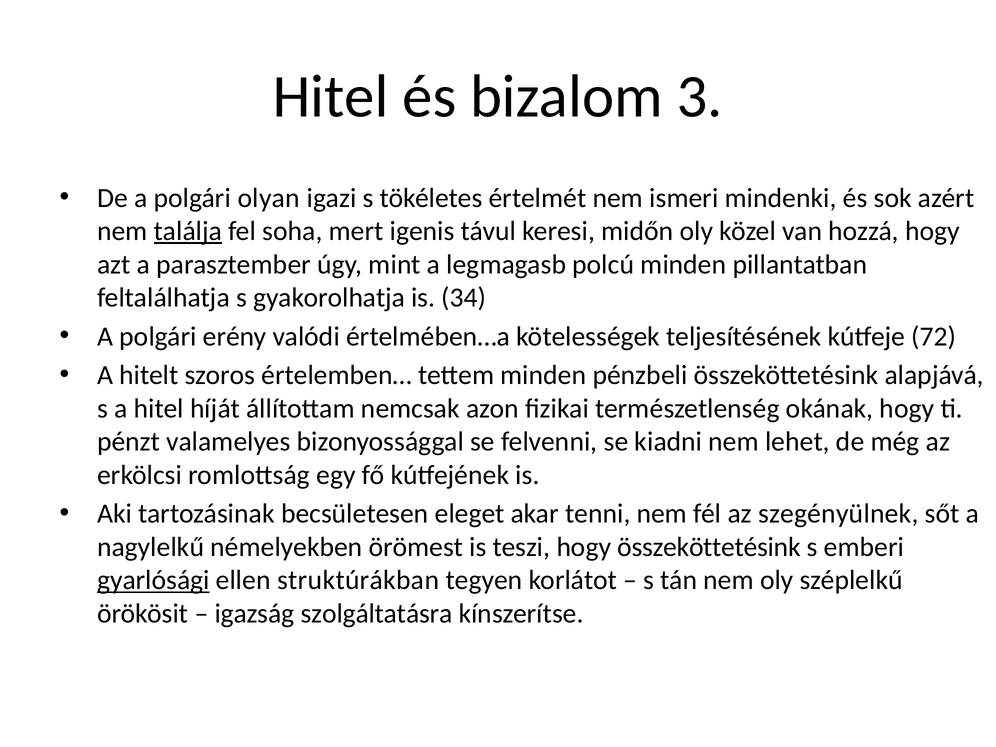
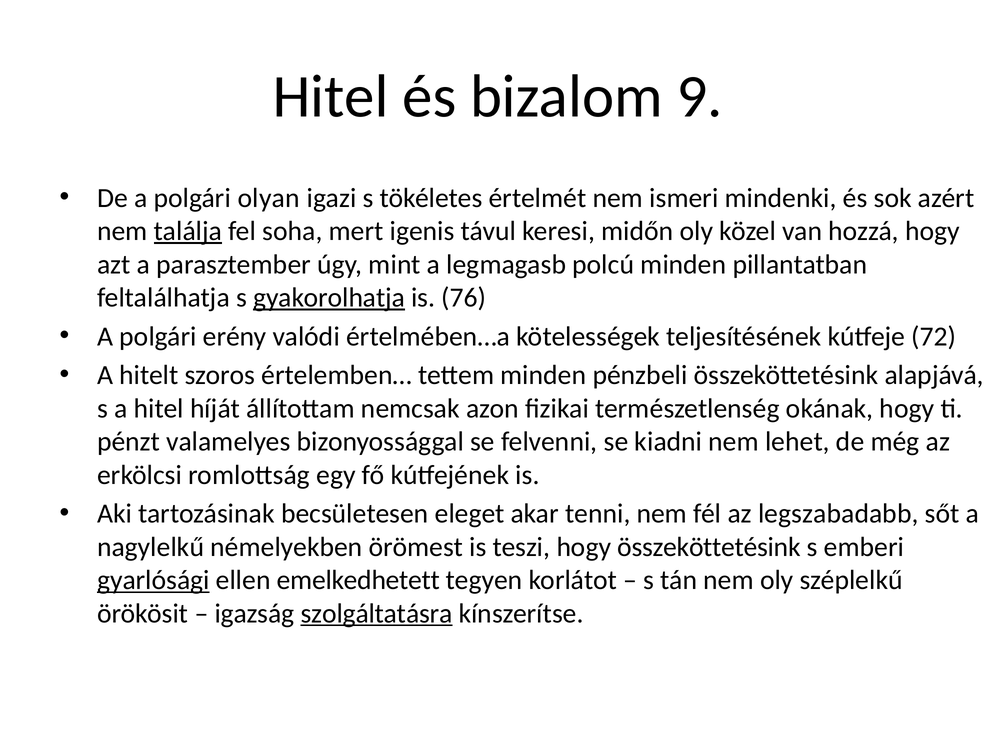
3: 3 -> 9
gyakorolhatja underline: none -> present
34: 34 -> 76
szegényülnek: szegényülnek -> legszabadabb
struktúrákban: struktúrákban -> emelkedhetett
szolgáltatásra underline: none -> present
